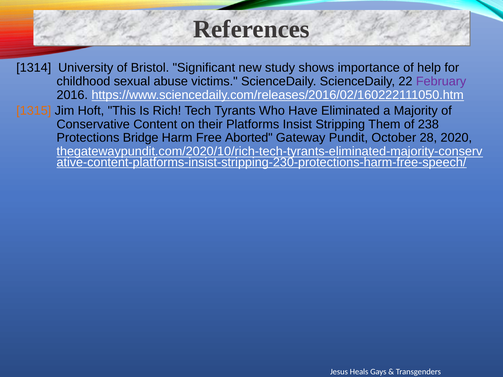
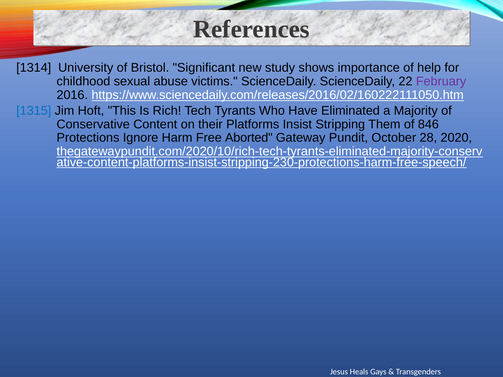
1315 colour: orange -> blue
238: 238 -> 846
Bridge: Bridge -> Ignore
